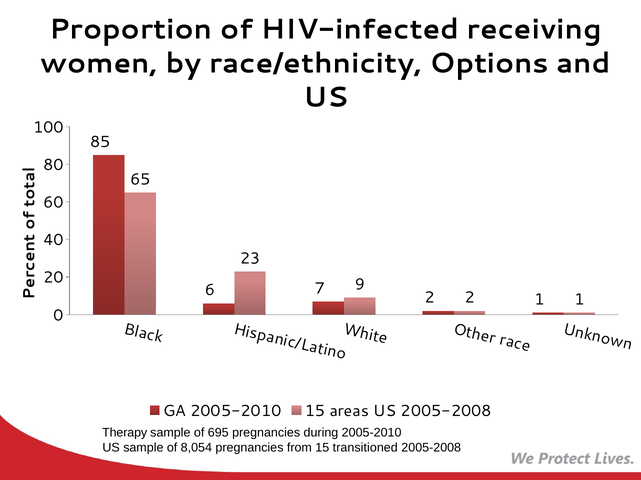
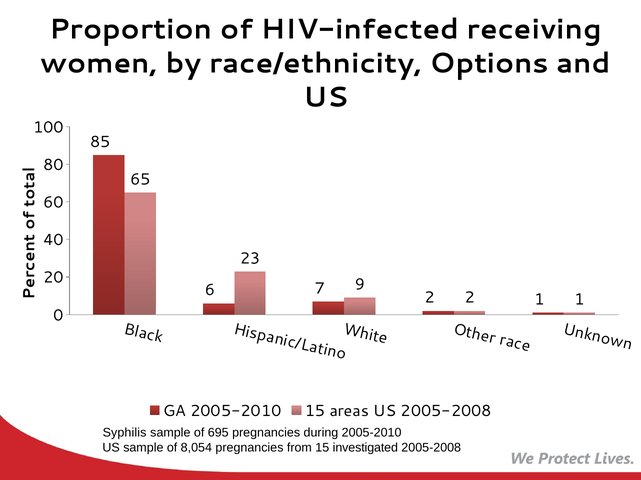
Therapy: Therapy -> Syphilis
transitioned: transitioned -> investigated
